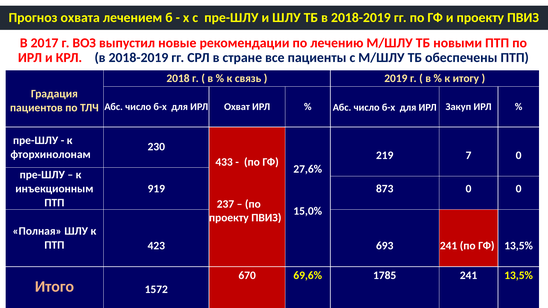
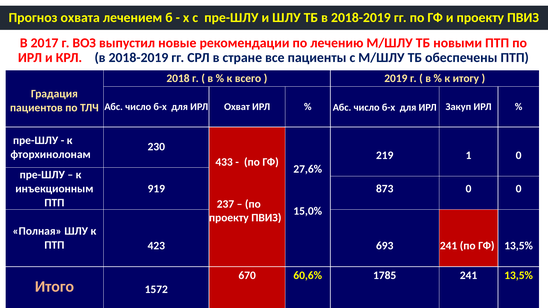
связь: связь -> всего
7: 7 -> 1
69,6%: 69,6% -> 60,6%
